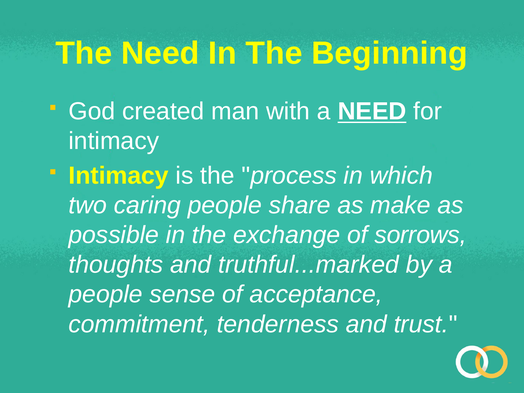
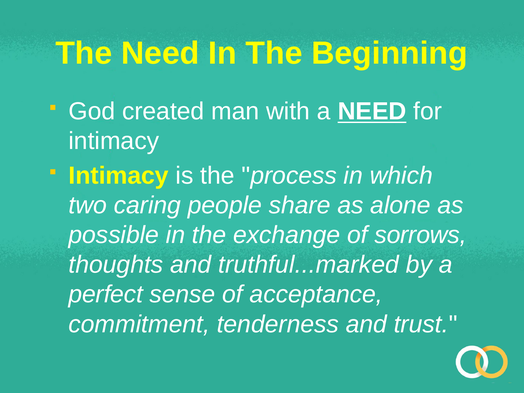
make: make -> alone
people at (106, 294): people -> perfect
